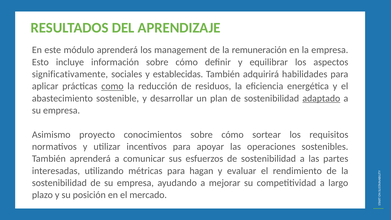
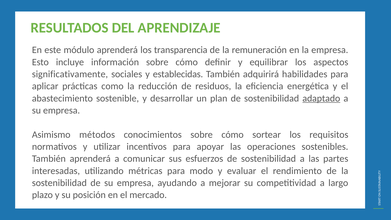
management: management -> transparencia
como underline: present -> none
proyecto: proyecto -> métodos
hagan: hagan -> modo
